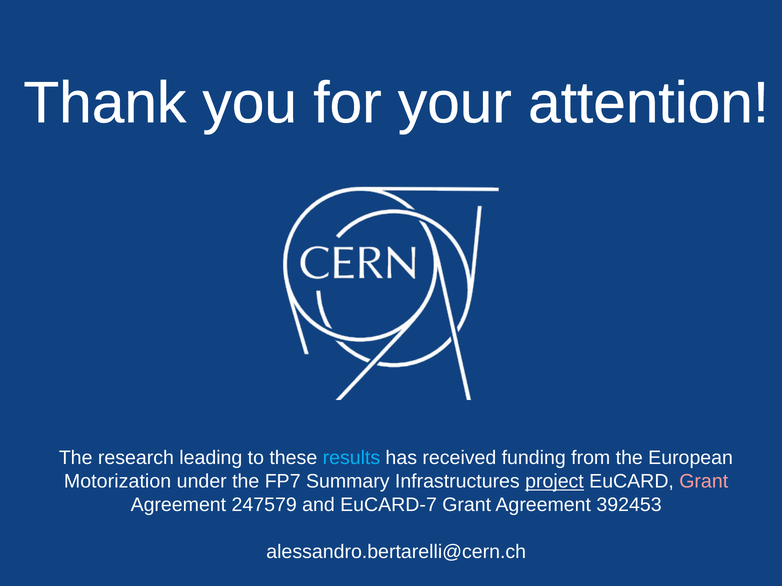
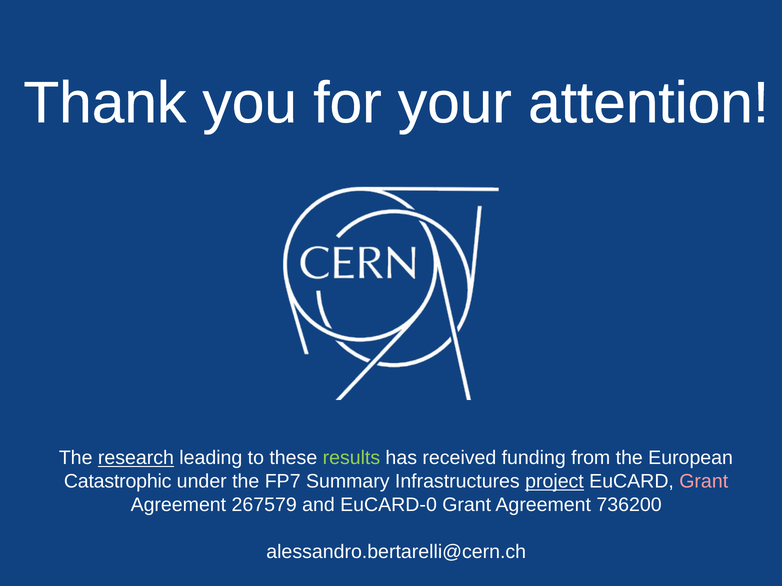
research underline: none -> present
results colour: light blue -> light green
Motorization: Motorization -> Catastrophic
247579: 247579 -> 267579
EuCARD-7: EuCARD-7 -> EuCARD-0
392453: 392453 -> 736200
